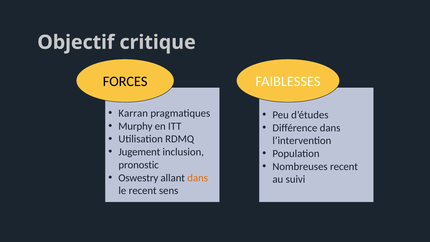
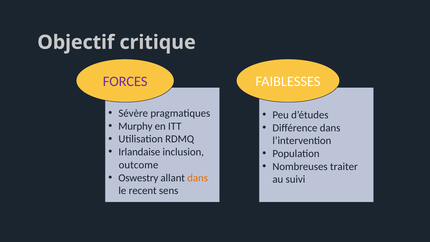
FORCES colour: black -> purple
Karran: Karran -> Sévère
Jugement: Jugement -> Irlandaise
pronostic: pronostic -> outcome
Nombreuses recent: recent -> traiter
